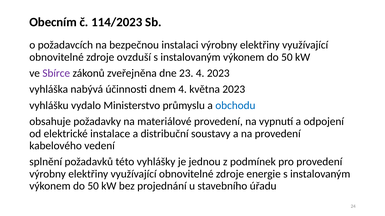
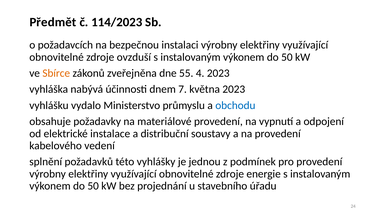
Obecním: Obecním -> Předmět
Sbírce colour: purple -> orange
23: 23 -> 55
dnem 4: 4 -> 7
